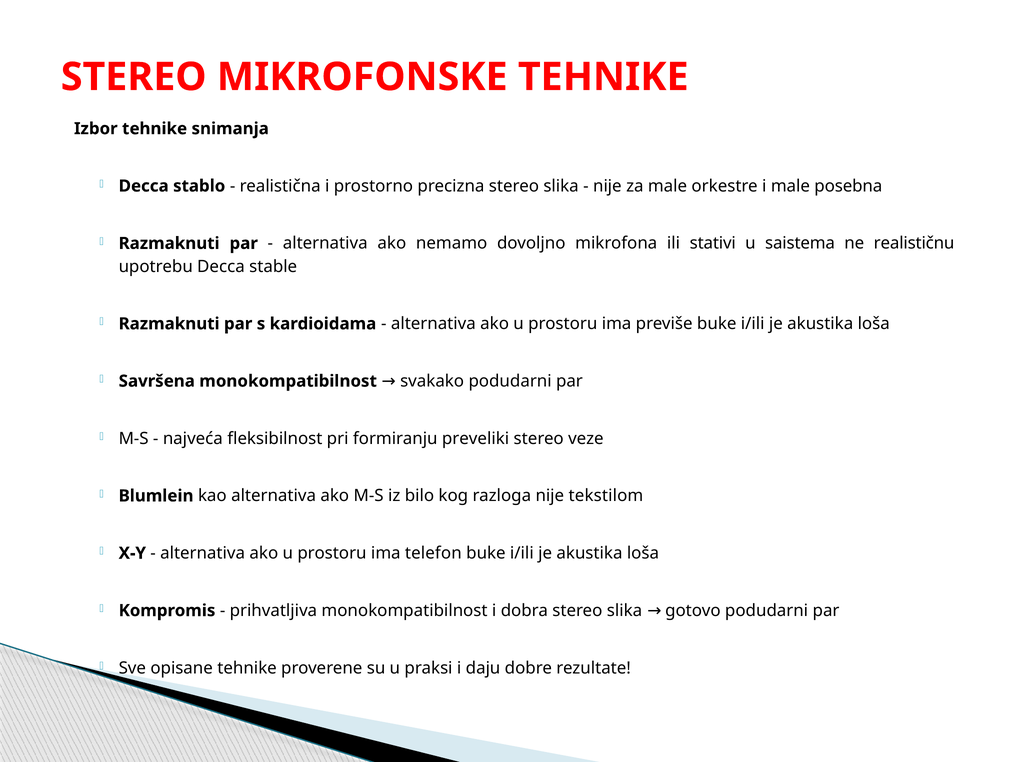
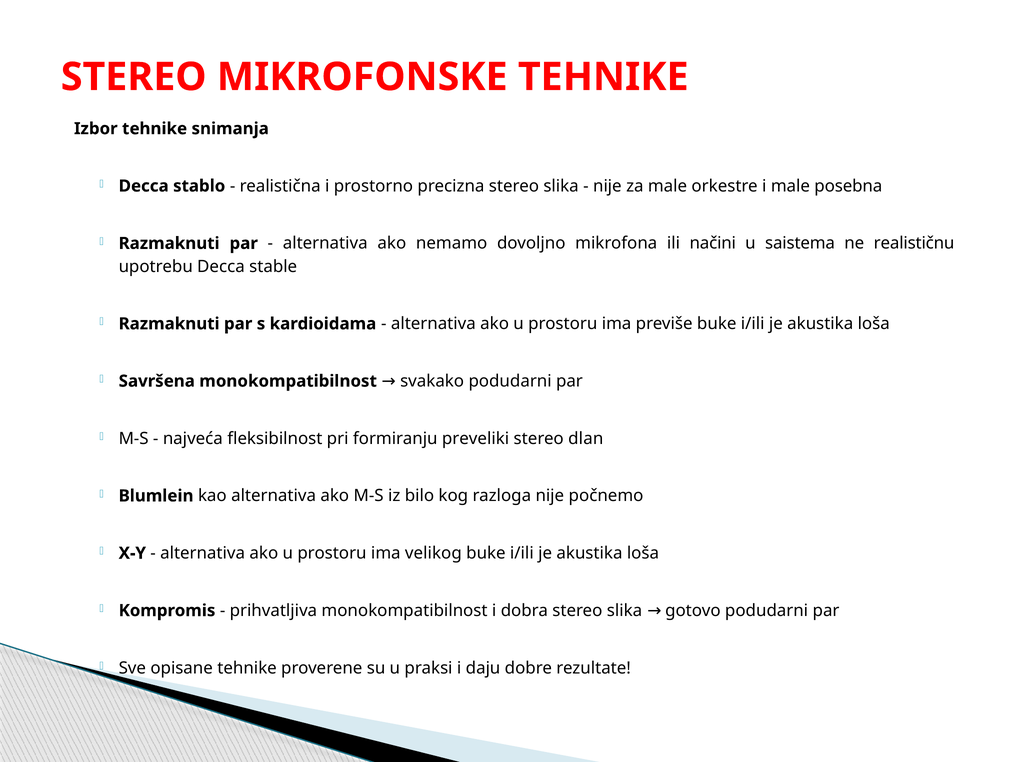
stativi: stativi -> načini
veze: veze -> dlan
tekstilom: tekstilom -> počnemo
telefon: telefon -> velikog
